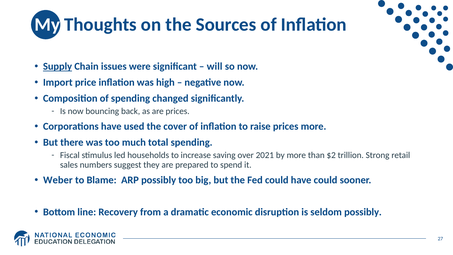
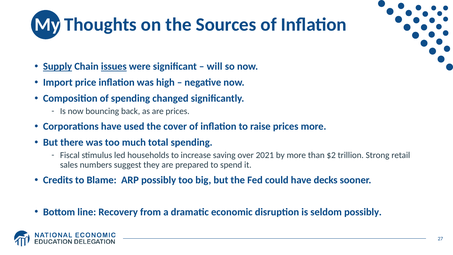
issues underline: none -> present
Weber: Weber -> Credits
have could: could -> decks
